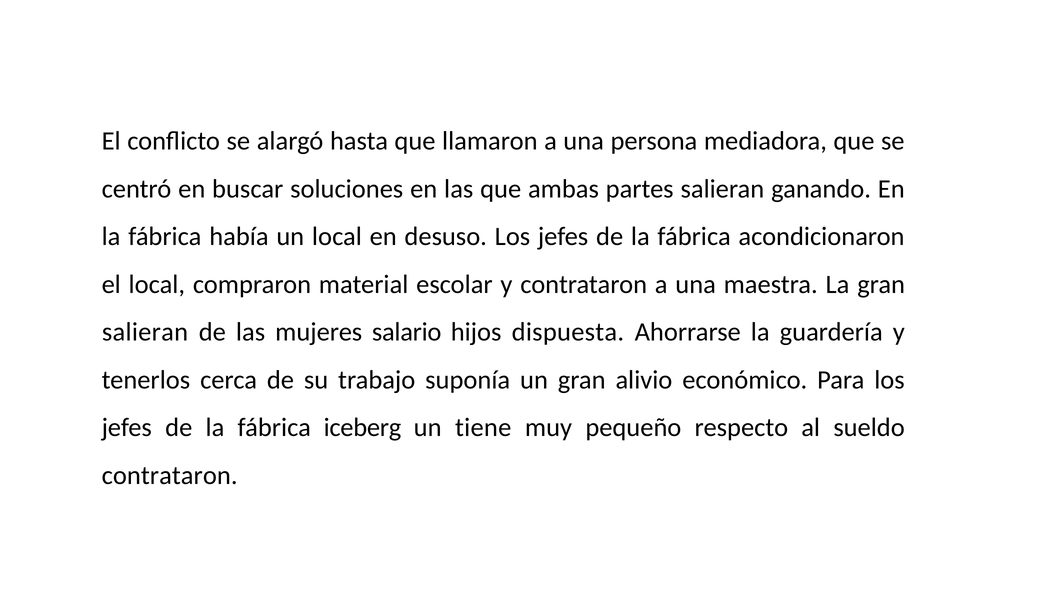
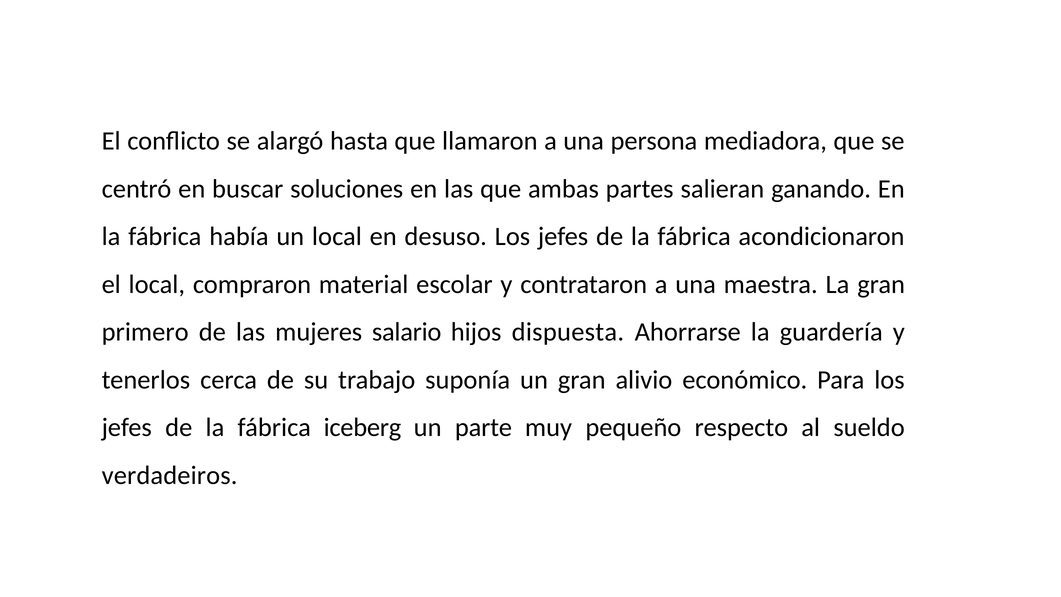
salieran at (145, 332): salieran -> primero
tiene: tiene -> parte
contrataron at (170, 475): contrataron -> verdadeiros
